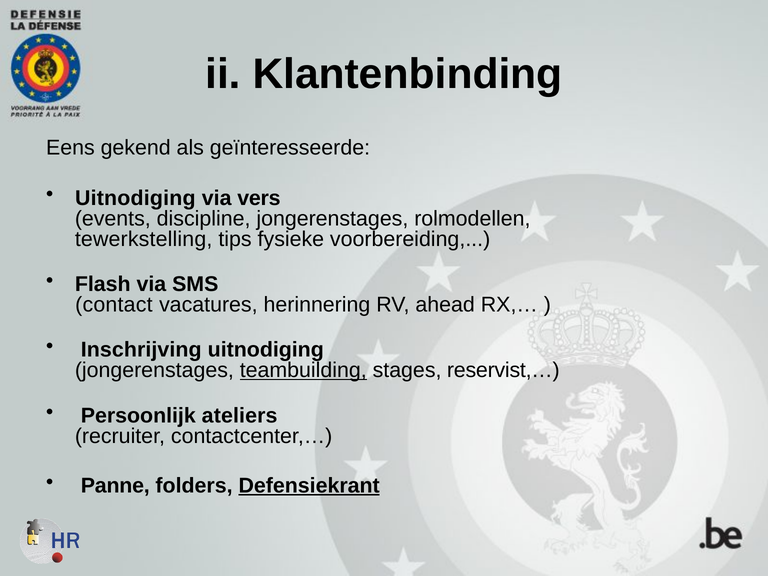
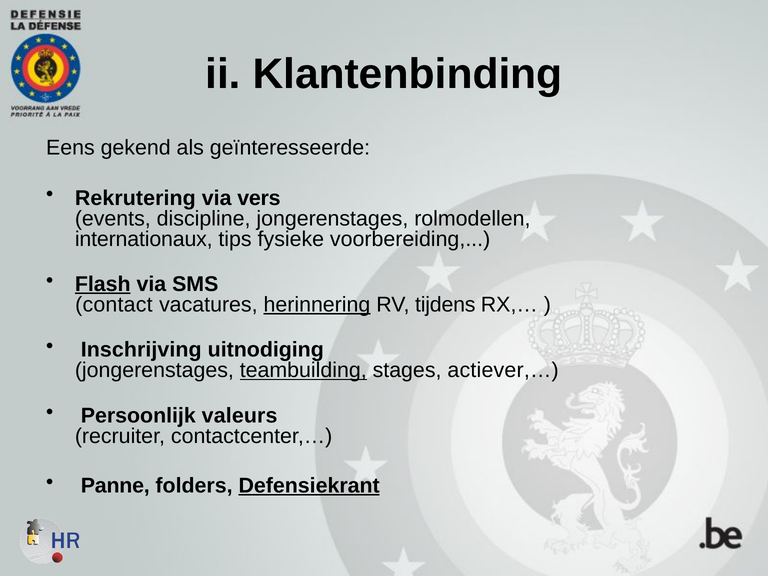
Uitnodiging at (135, 198): Uitnodiging -> Rekrutering
tewerkstelling: tewerkstelling -> internationaux
Flash underline: none -> present
herinnering underline: none -> present
ahead: ahead -> tijdens
reservist,…: reservist,… -> actiever,…
ateliers: ateliers -> valeurs
